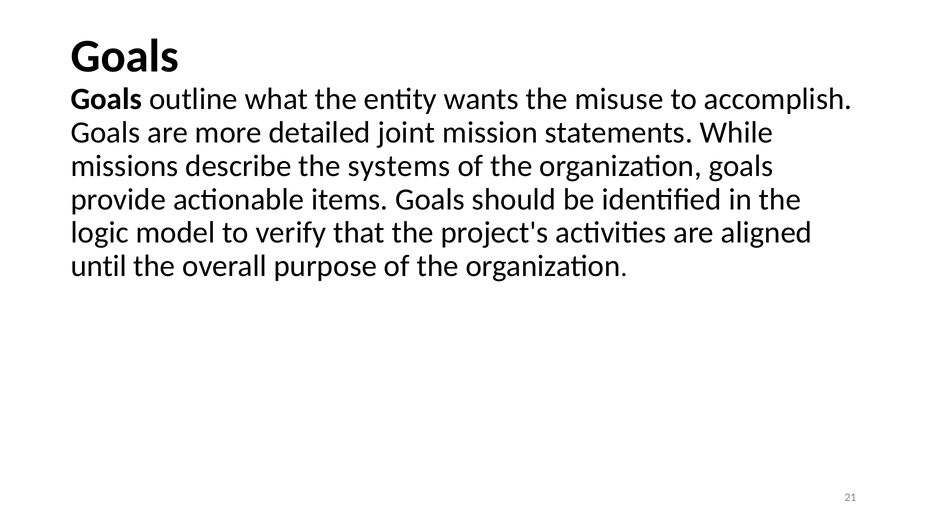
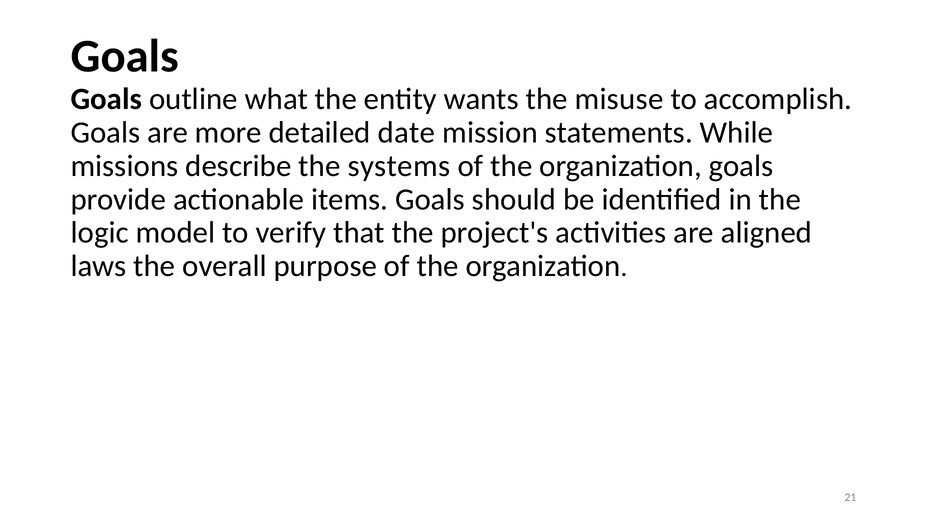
joint: joint -> date
until: until -> laws
